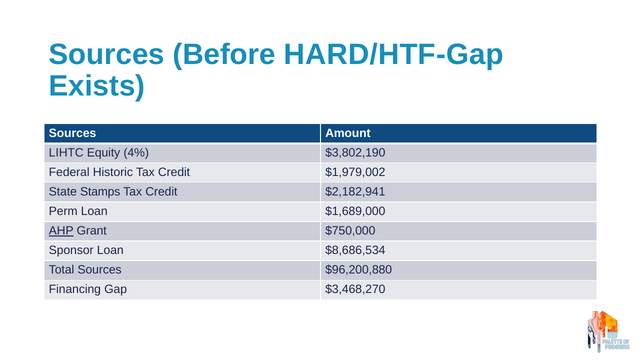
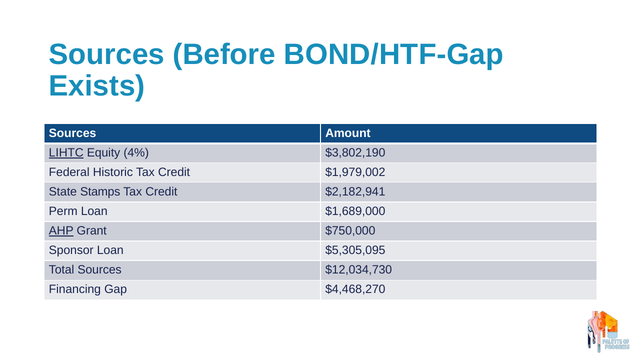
HARD/HTF-Gap: HARD/HTF-Gap -> BOND/HTF-Gap
LIHTC underline: none -> present
$8,686,534: $8,686,534 -> $5,305,095
$96,200,880: $96,200,880 -> $12,034,730
$3,468,270: $3,468,270 -> $4,468,270
